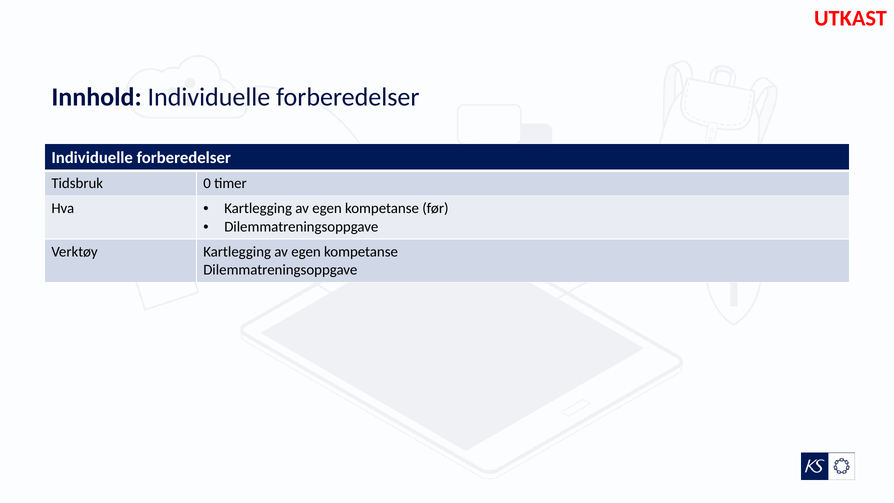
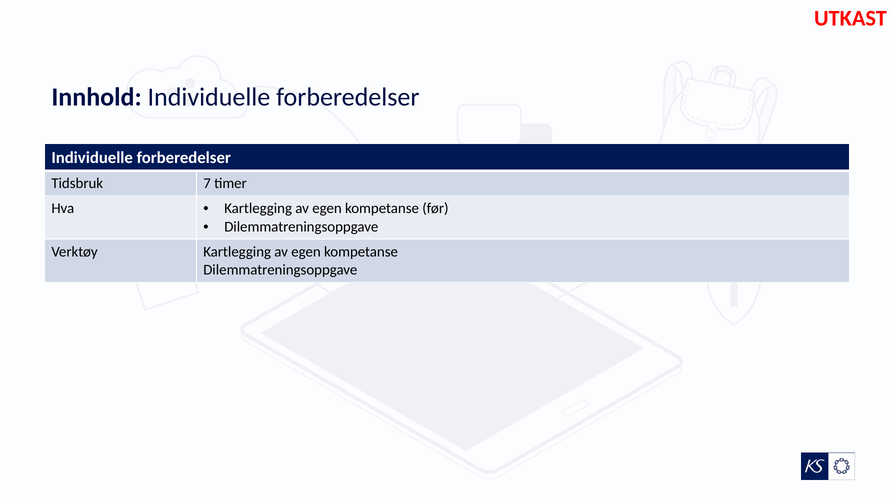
0: 0 -> 7
